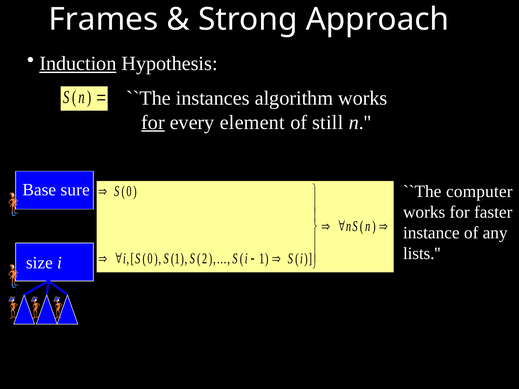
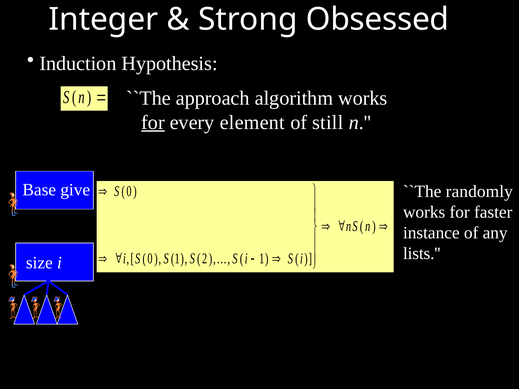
Frames: Frames -> Integer
Approach: Approach -> Obsessed
Induction underline: present -> none
instances: instances -> approach
sure: sure -> give
computer: computer -> randomly
